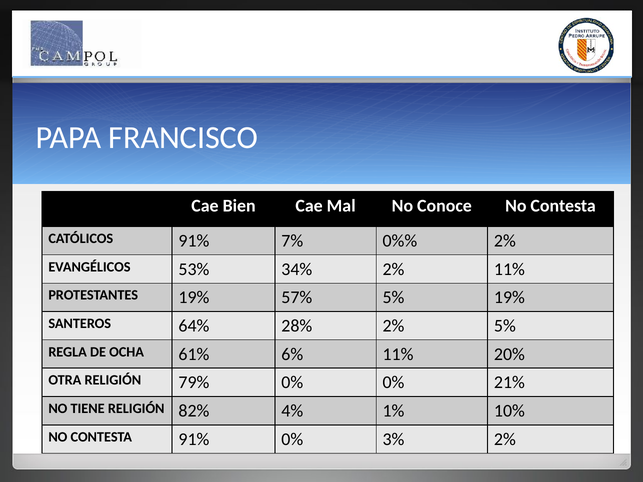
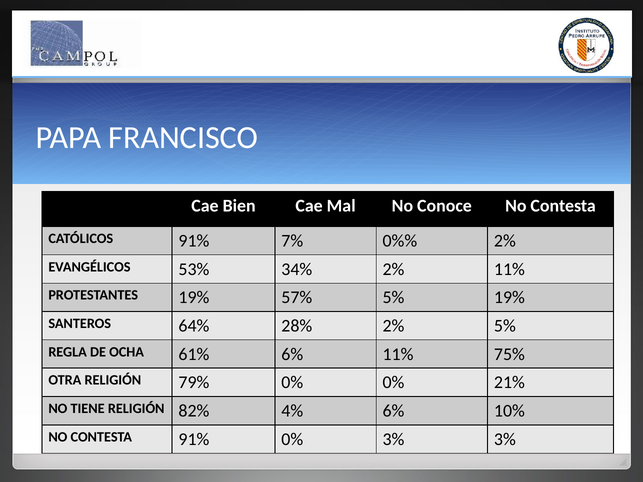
20%: 20% -> 75%
4% 1%: 1% -> 6%
3% 2%: 2% -> 3%
